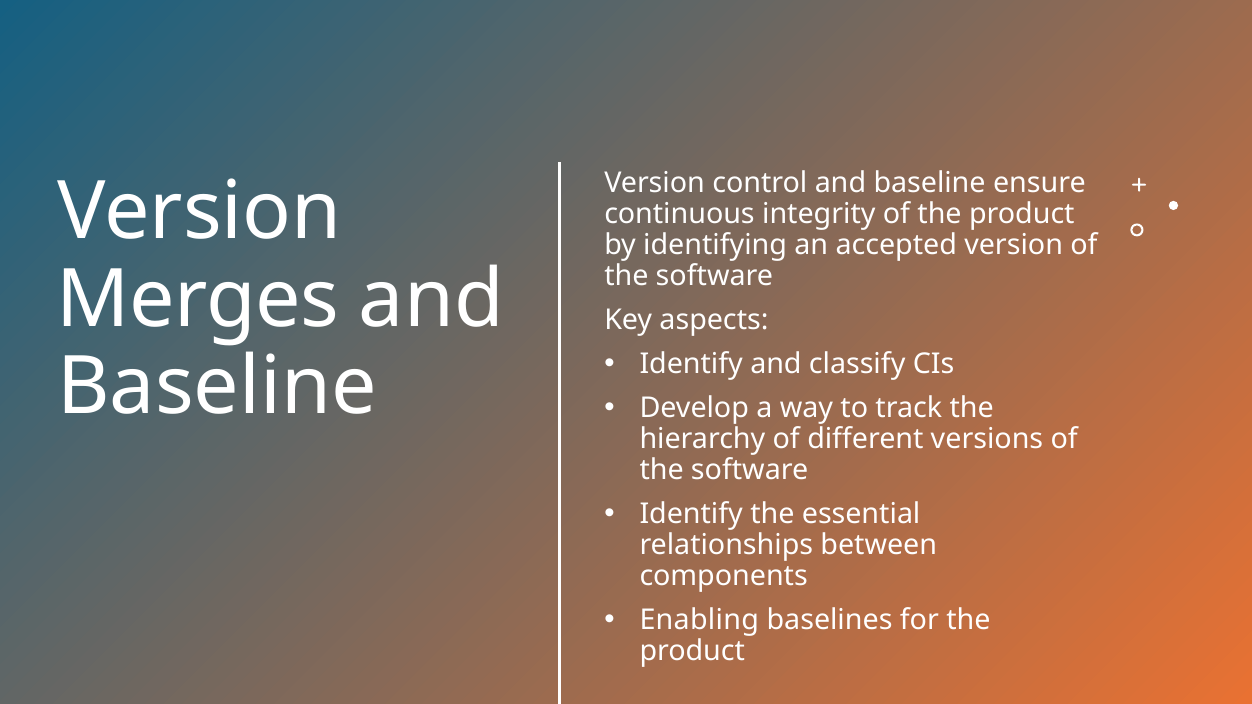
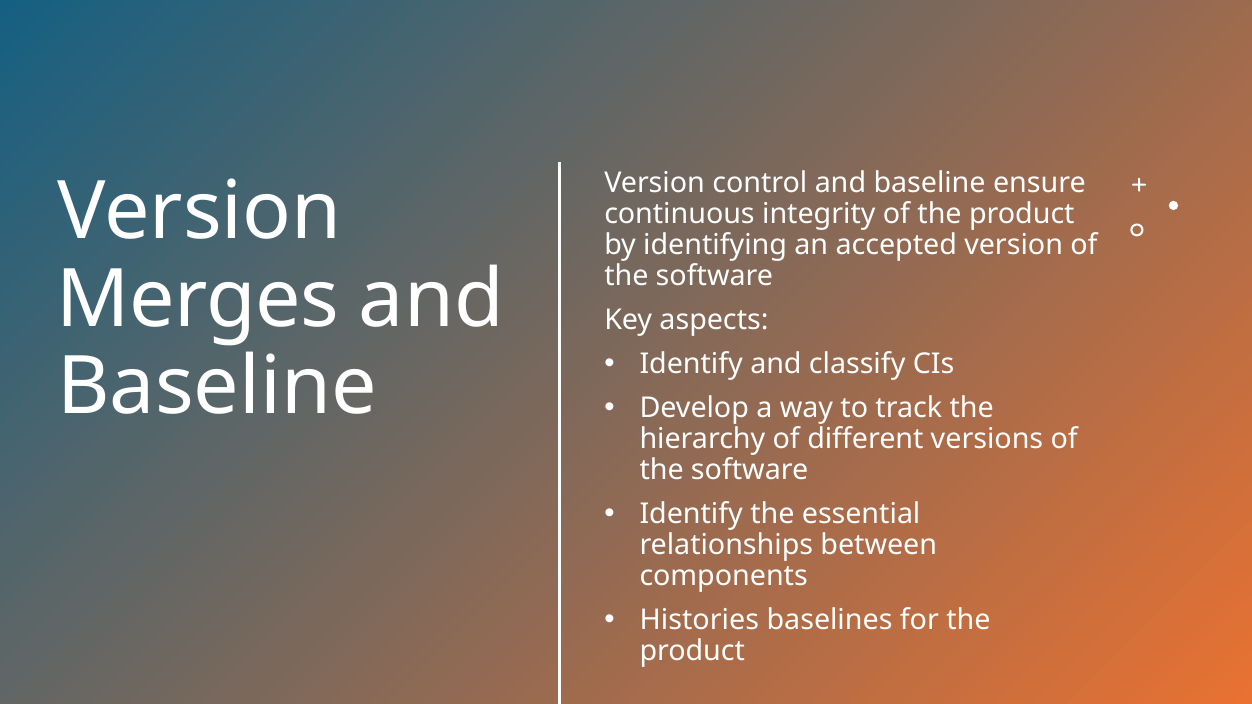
Enabling: Enabling -> Histories
